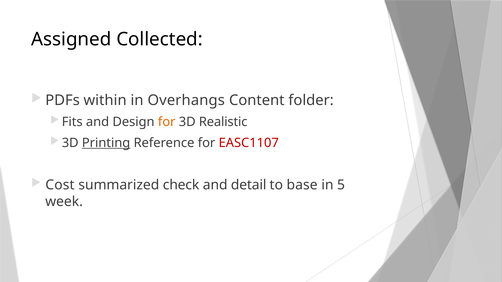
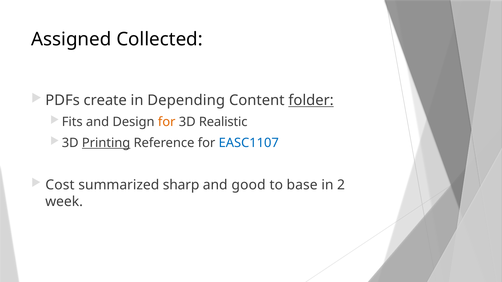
within: within -> create
Overhangs: Overhangs -> Depending
folder underline: none -> present
EASC1107 colour: red -> blue
check: check -> sharp
detail: detail -> good
5: 5 -> 2
